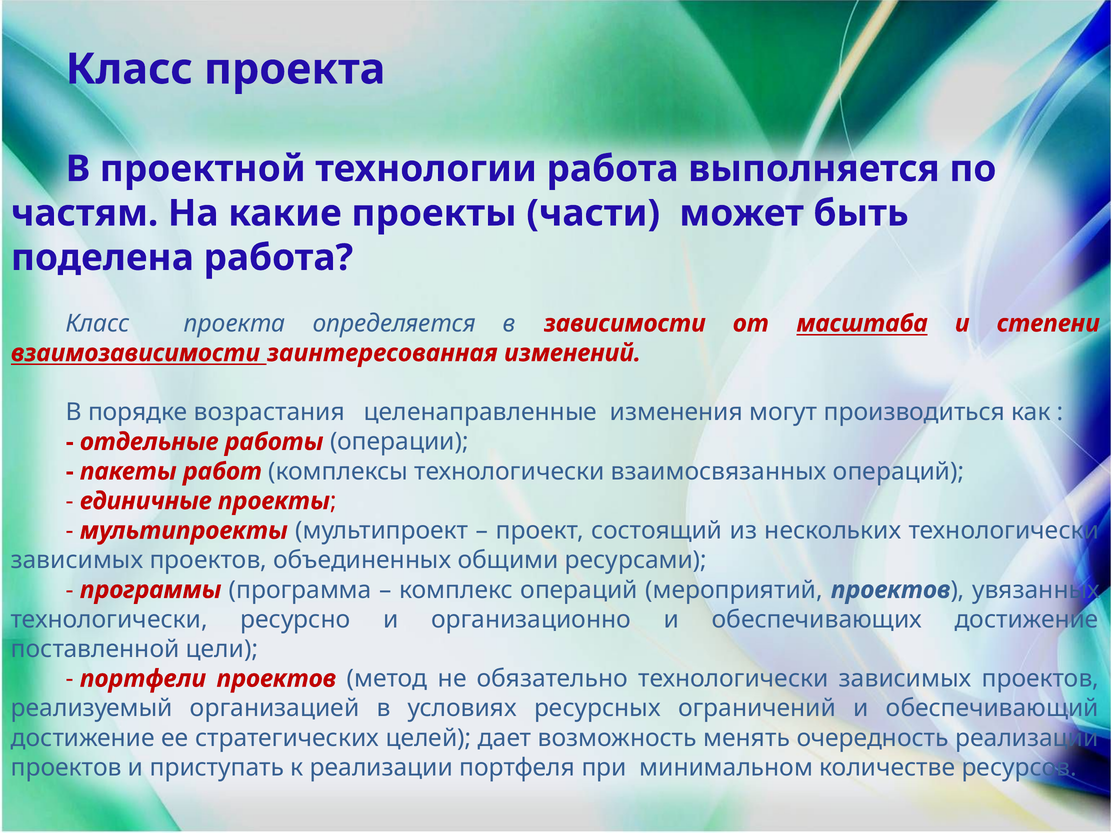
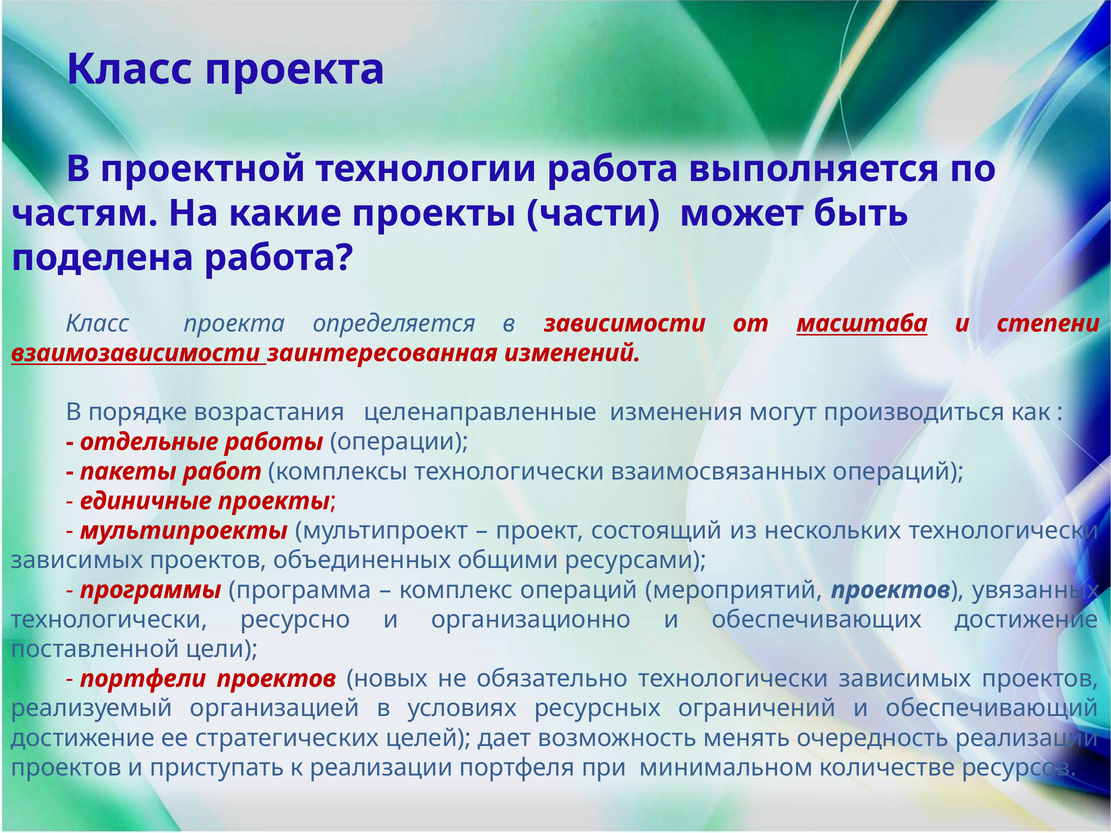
метод: метод -> новых
